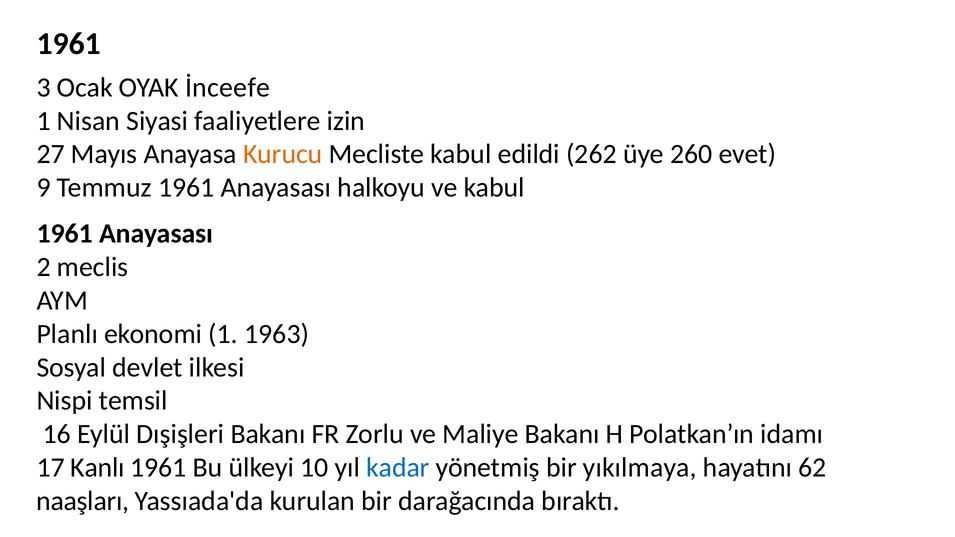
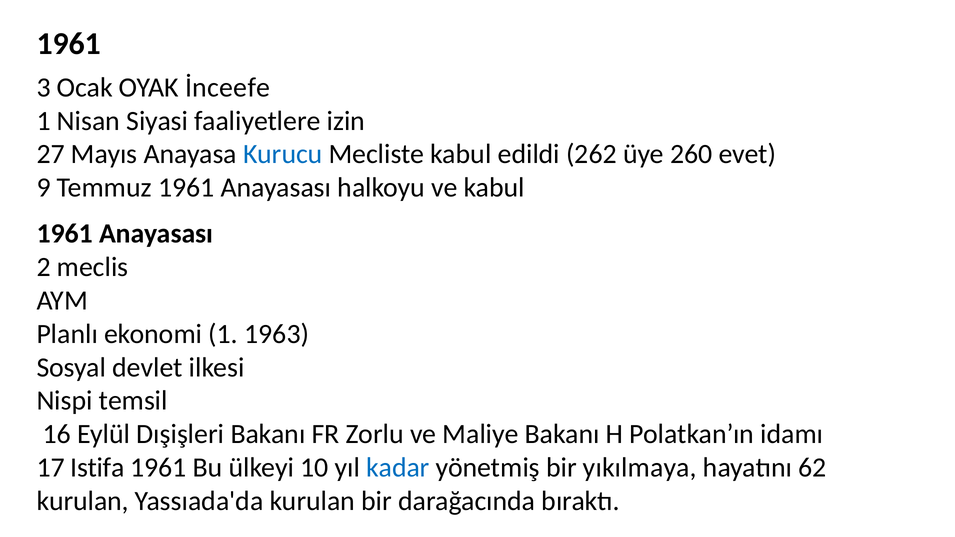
Kurucu colour: orange -> blue
Kanlı: Kanlı -> Istifa
naaşları at (83, 501): naaşları -> kurulan
